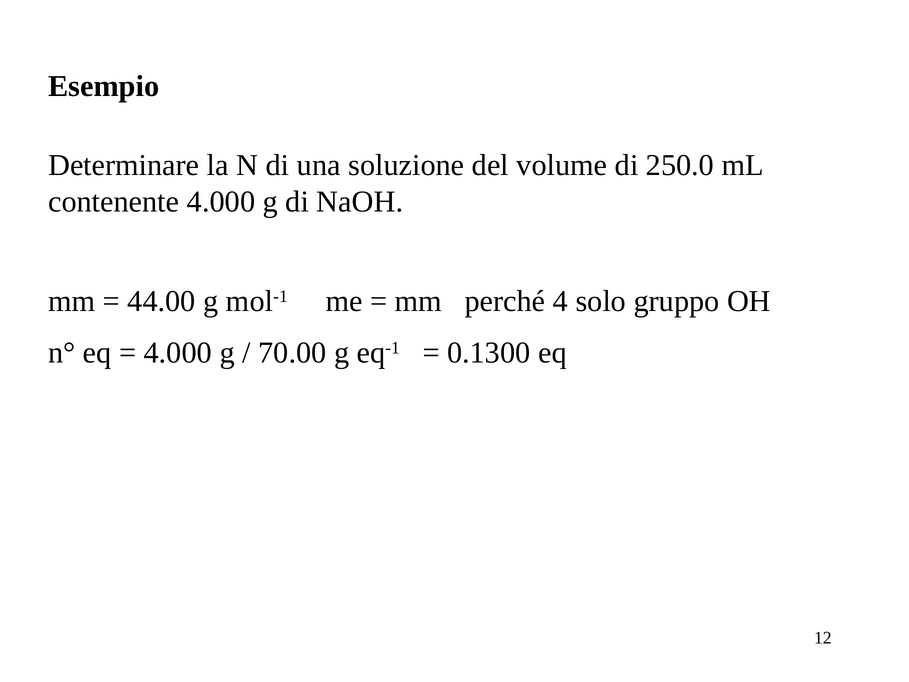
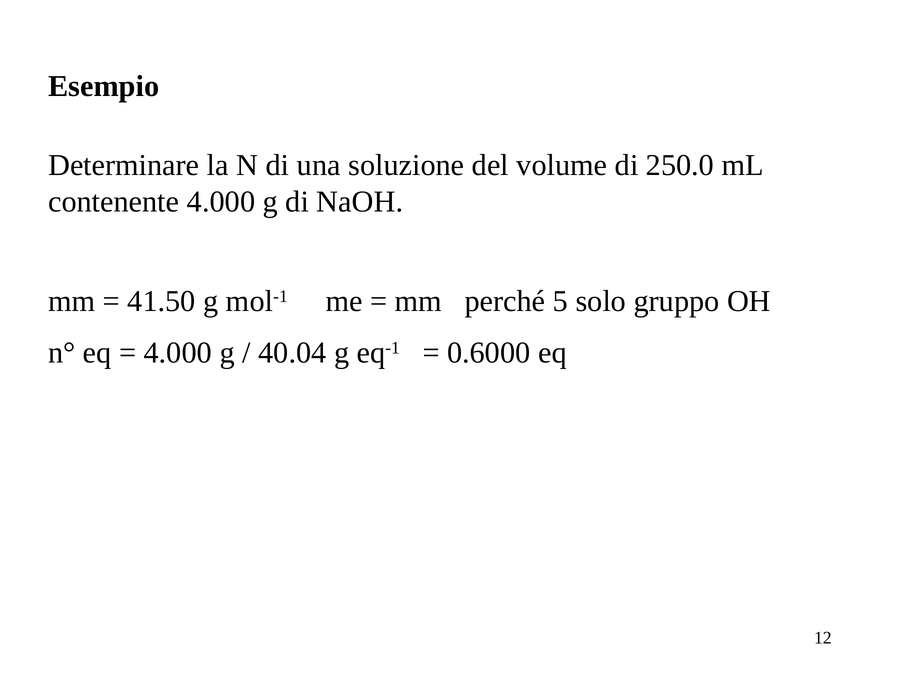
44.00: 44.00 -> 41.50
4: 4 -> 5
70.00: 70.00 -> 40.04
0.1300: 0.1300 -> 0.6000
